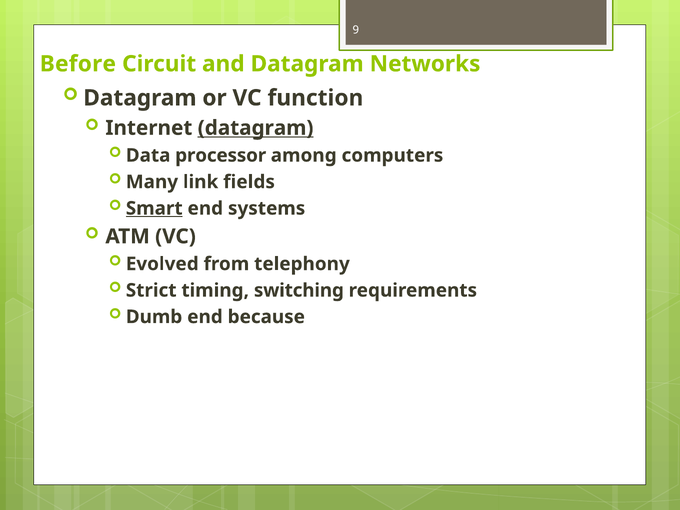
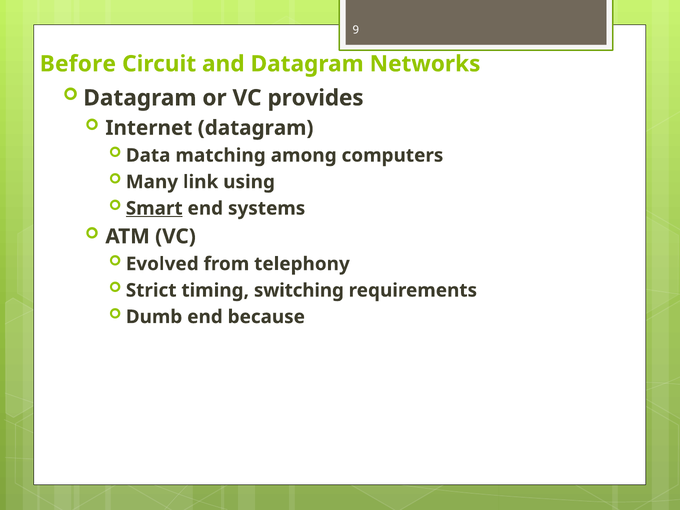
function: function -> provides
datagram at (256, 128) underline: present -> none
processor: processor -> matching
fields: fields -> using
